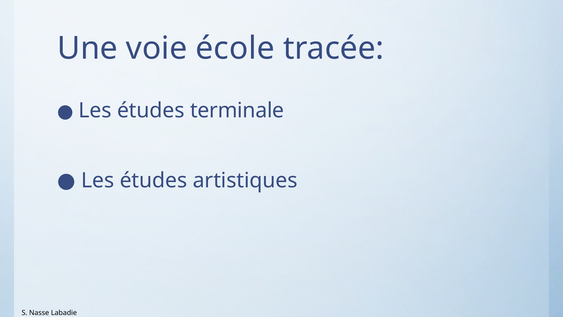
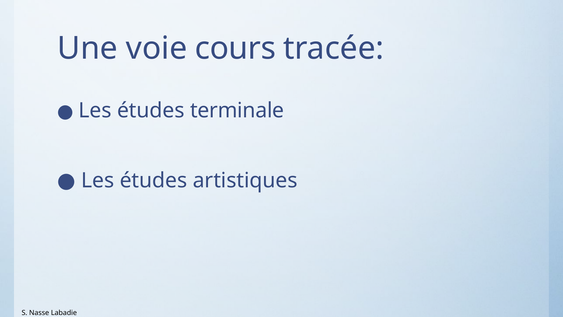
école: école -> cours
